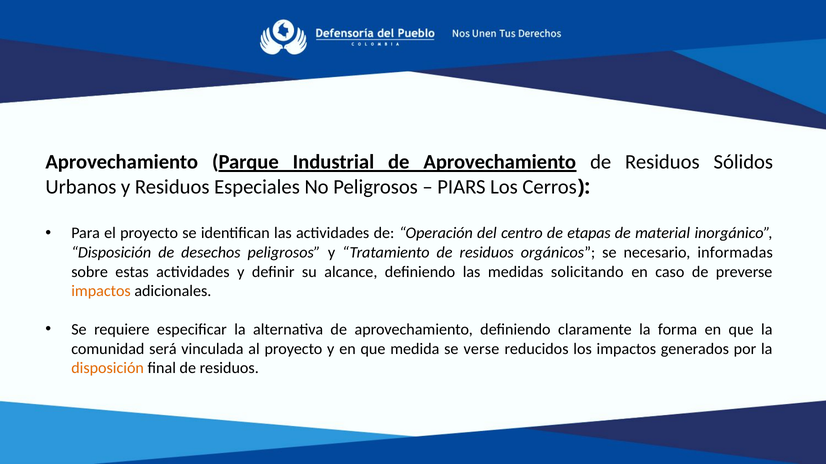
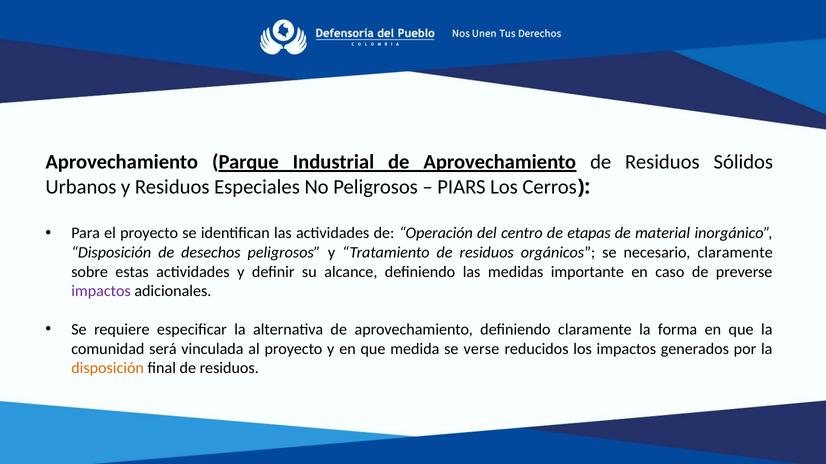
necesario informadas: informadas -> claramente
solicitando: solicitando -> importante
impactos at (101, 291) colour: orange -> purple
